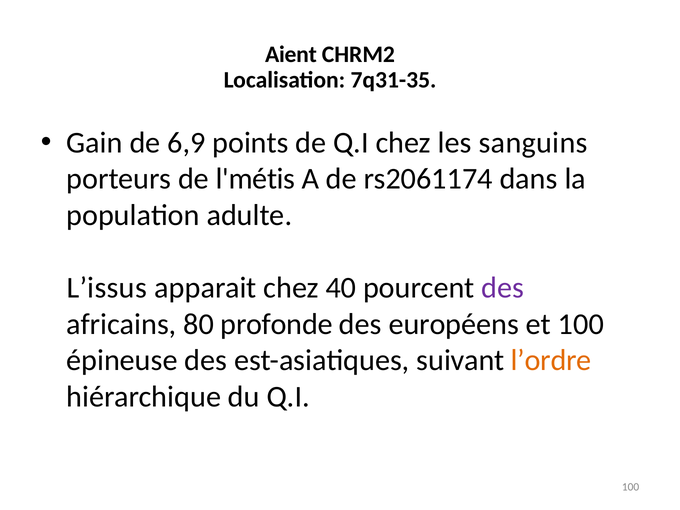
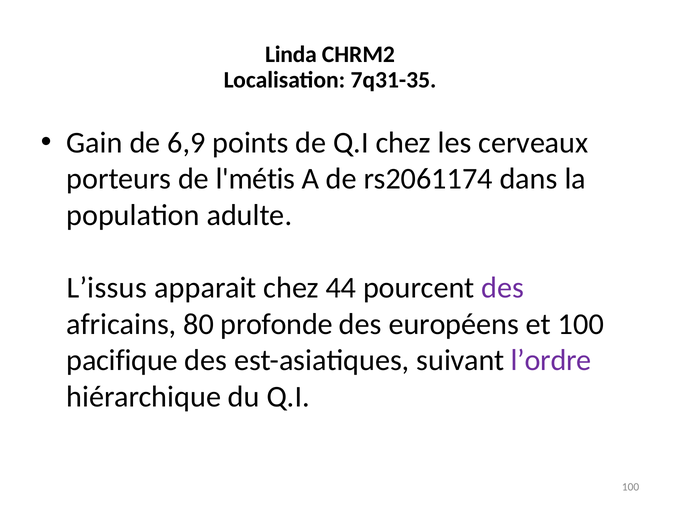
Aient: Aient -> Linda
sanguins: sanguins -> cerveaux
40: 40 -> 44
épineuse: épineuse -> pacifique
l’ordre colour: orange -> purple
